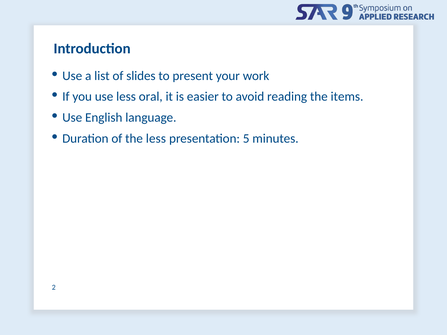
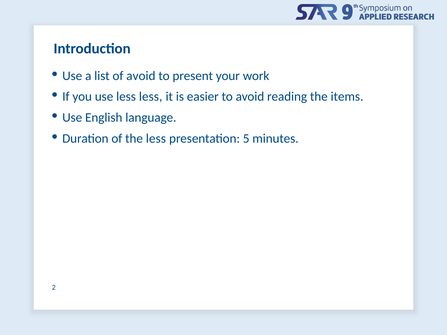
of slides: slides -> avoid
less oral: oral -> less
